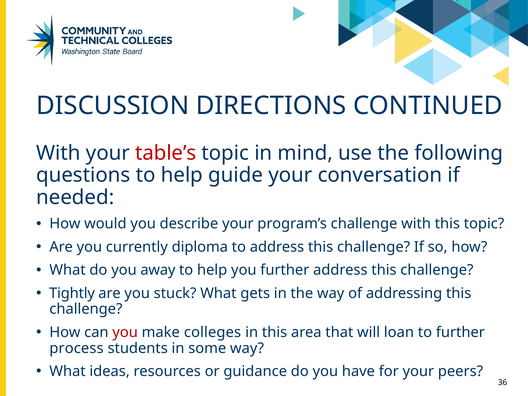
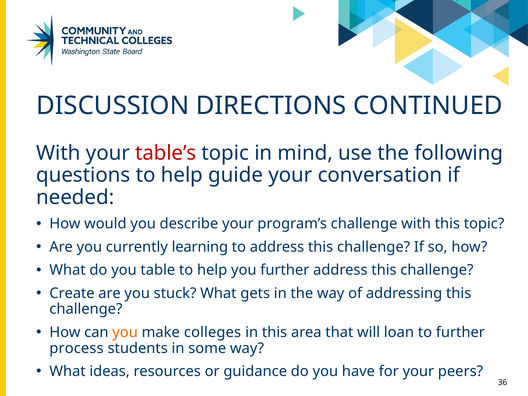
diploma: diploma -> learning
away: away -> table
Tightly: Tightly -> Create
you at (125, 332) colour: red -> orange
